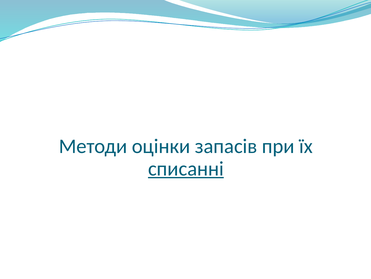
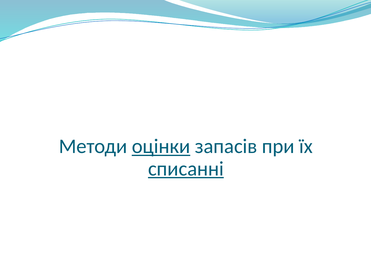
оцінки underline: none -> present
